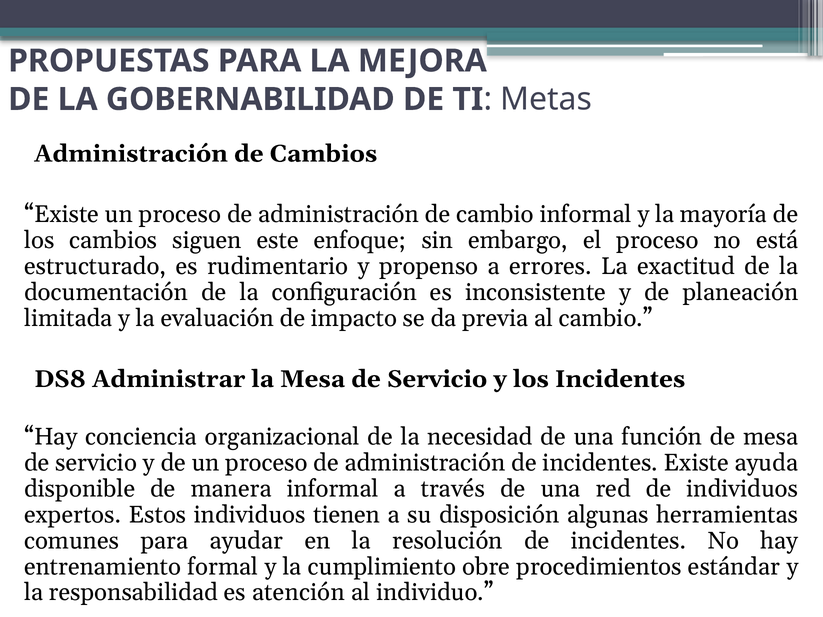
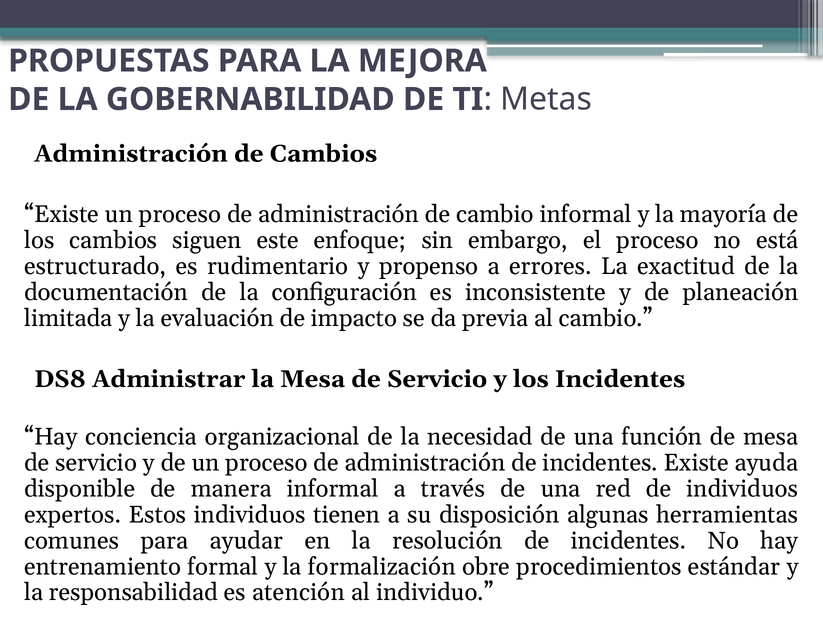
cumplimiento: cumplimiento -> formalización
